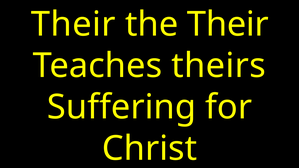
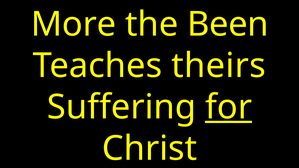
Their at (73, 24): Their -> More
the Their: Their -> Been
for underline: none -> present
